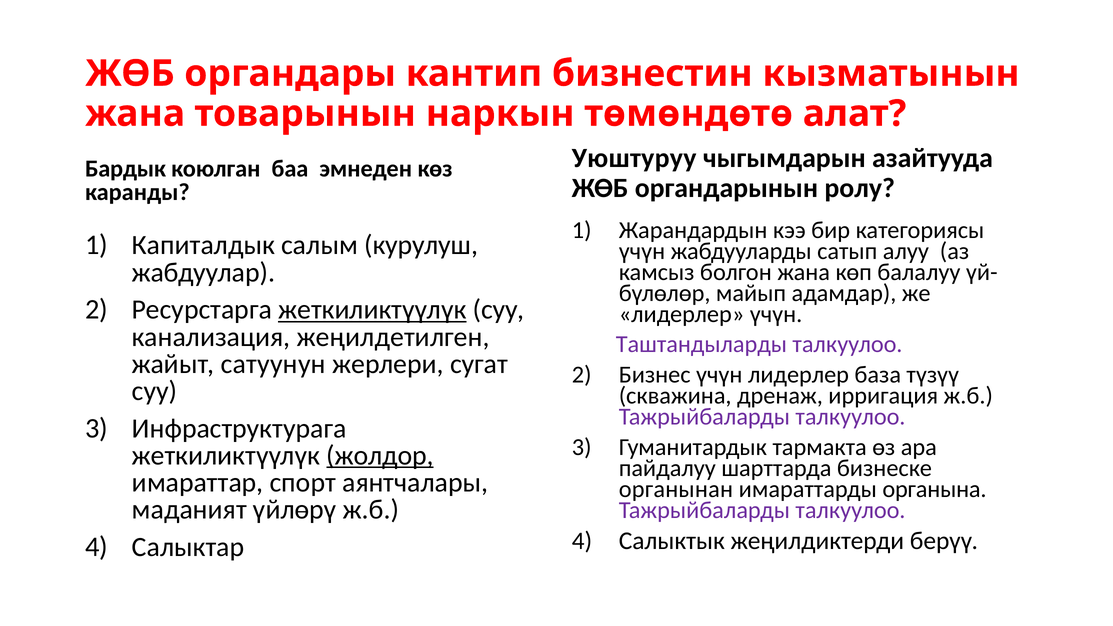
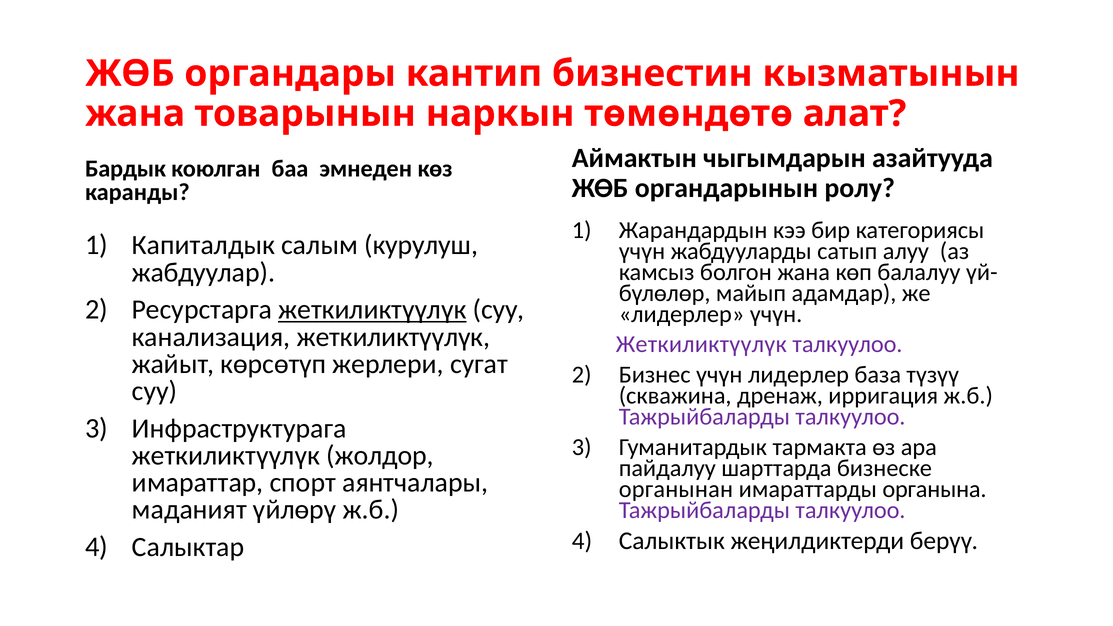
Уюштуруу: Уюштуруу -> Аймактын
канализация жеңилдетилген: жеңилдетилген -> жеткиликтүүлүк
Таштандыларды at (701, 344): Таштандыларды -> Жеткиликтүүлүк
сатуунун: сатуунун -> көрсөтүп
жолдор underline: present -> none
